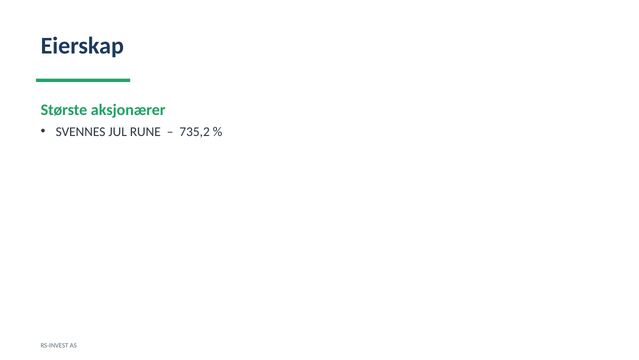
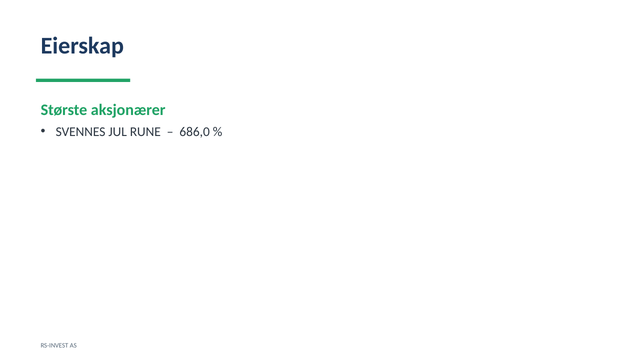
735,2: 735,2 -> 686,0
